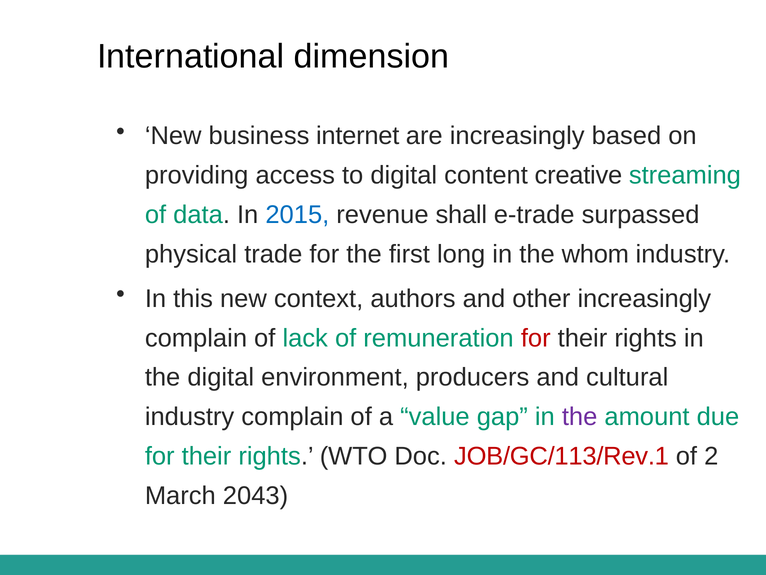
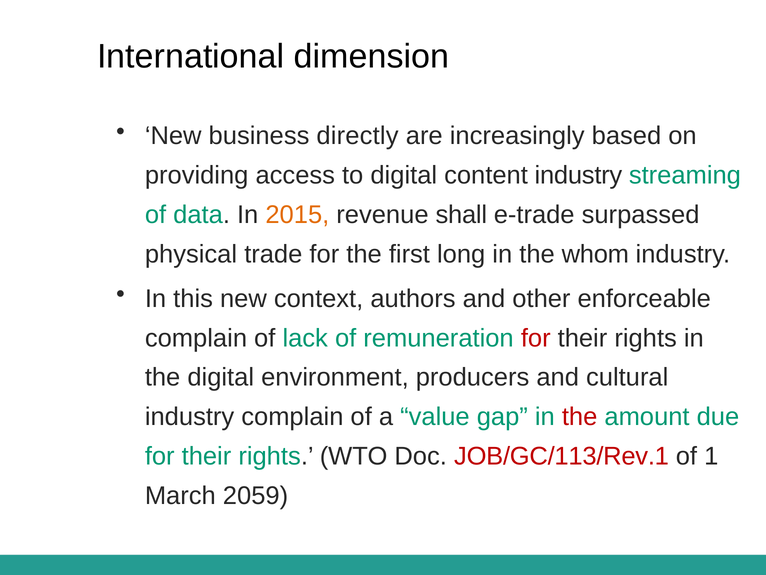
internet: internet -> directly
content creative: creative -> industry
2015 colour: blue -> orange
other increasingly: increasingly -> enforceable
the at (580, 416) colour: purple -> red
2: 2 -> 1
2043: 2043 -> 2059
